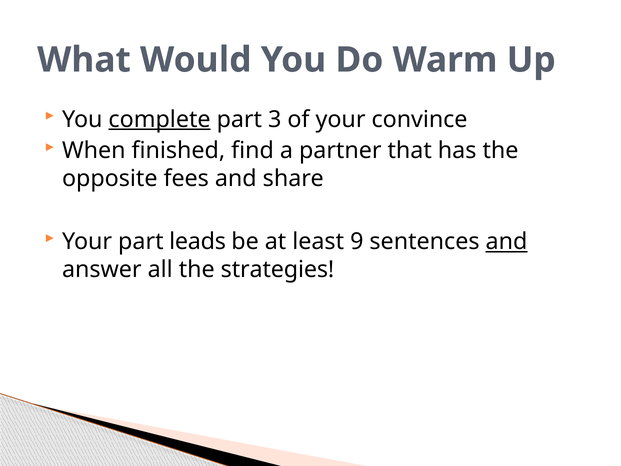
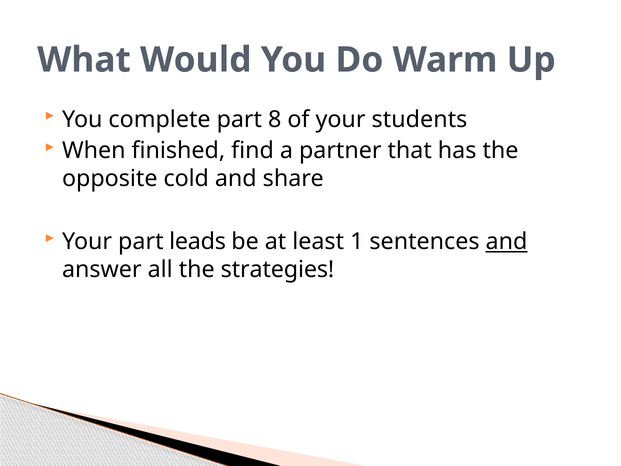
complete underline: present -> none
3: 3 -> 8
convince: convince -> students
fees: fees -> cold
9: 9 -> 1
